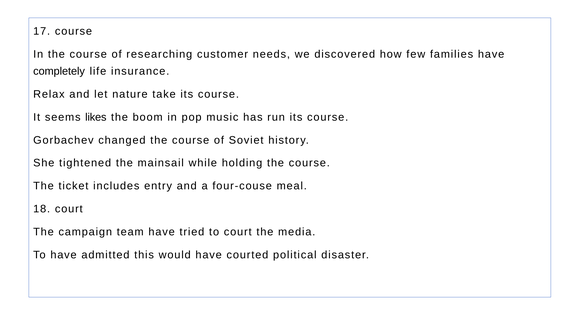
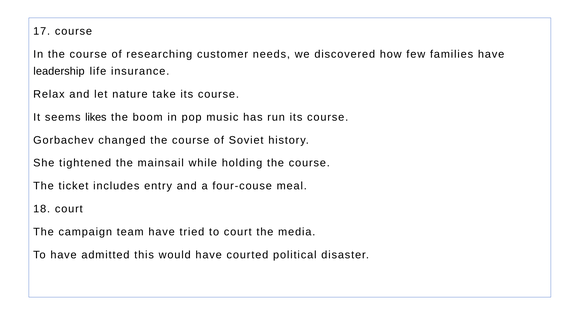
completely: completely -> leadership
